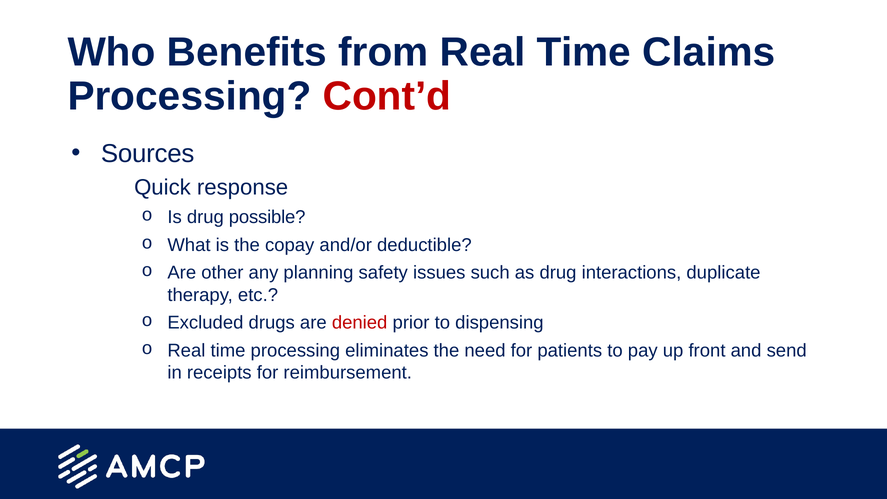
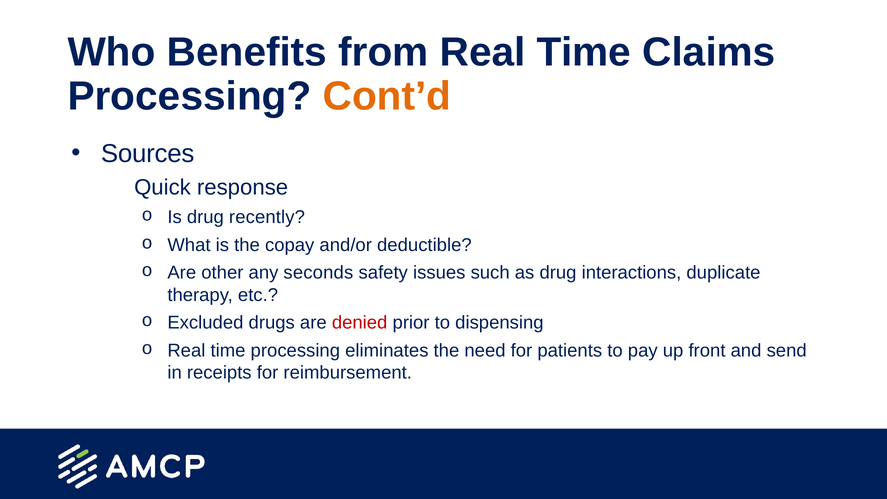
Cont’d colour: red -> orange
possible: possible -> recently
planning: planning -> seconds
